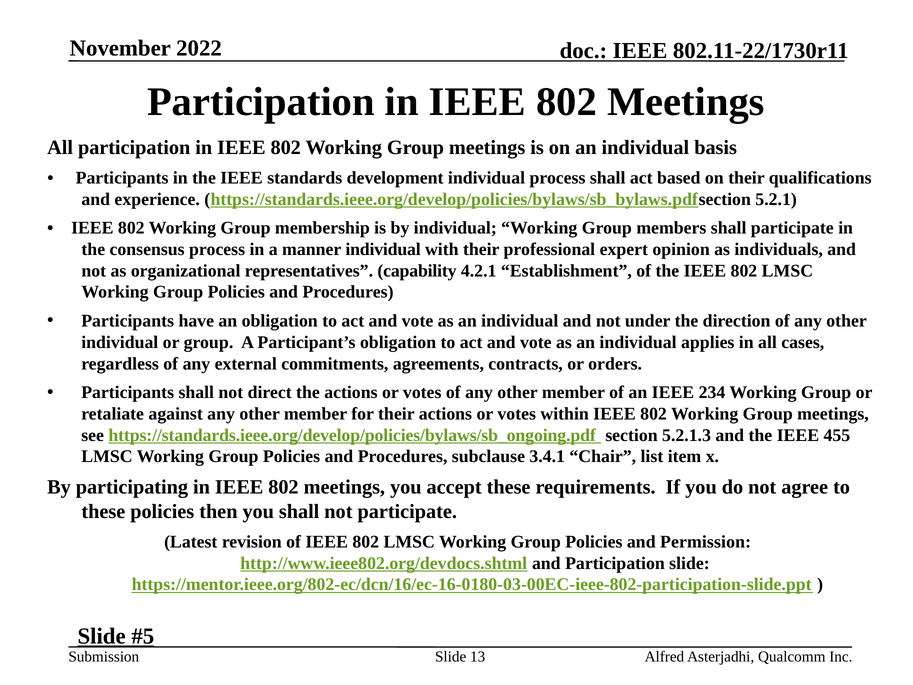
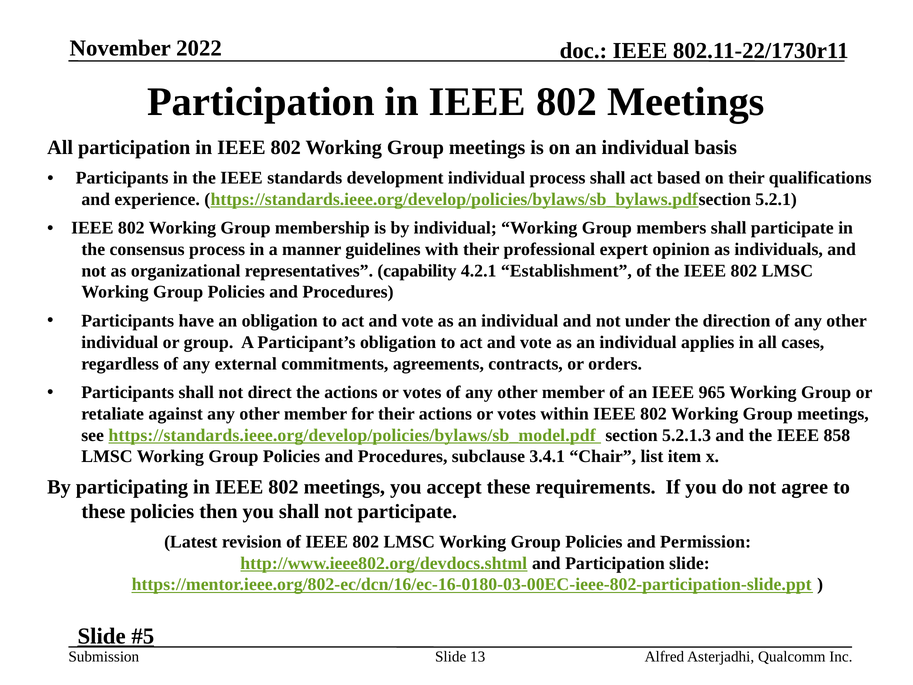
manner individual: individual -> guidelines
234: 234 -> 965
https://standards.ieee.org/develop/policies/bylaws/sb_ongoing.pdf: https://standards.ieee.org/develop/policies/bylaws/sb_ongoing.pdf -> https://standards.ieee.org/develop/policies/bylaws/sb_model.pdf
455: 455 -> 858
